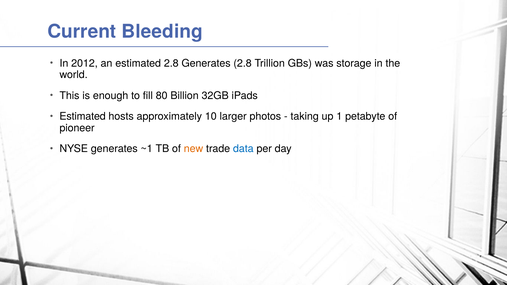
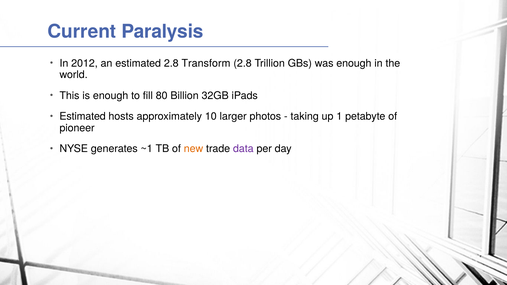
Bleeding: Bleeding -> Paralysis
2.8 Generates: Generates -> Transform
was storage: storage -> enough
data colour: blue -> purple
